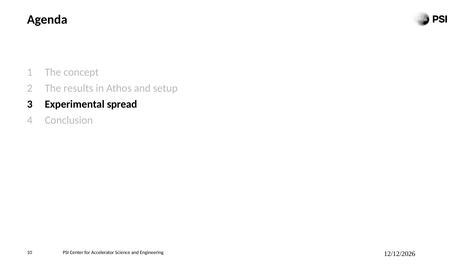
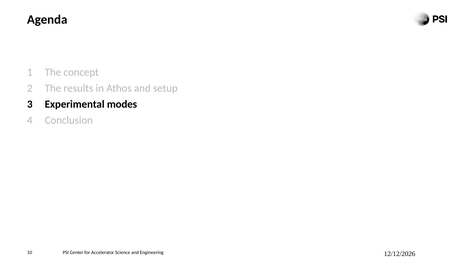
spread: spread -> modes
